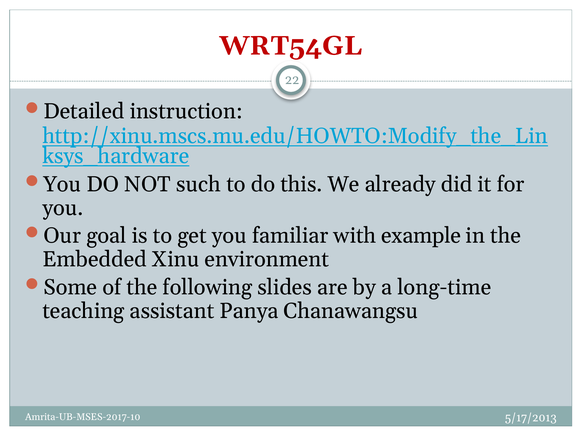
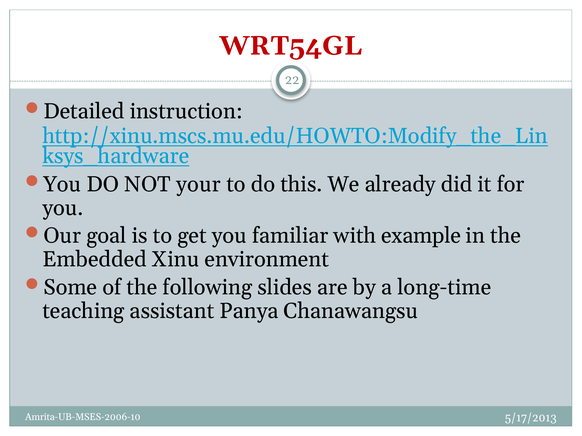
such: such -> your
Amrita-UB-MSES-2017-10: Amrita-UB-MSES-2017-10 -> Amrita-UB-MSES-2006-10
